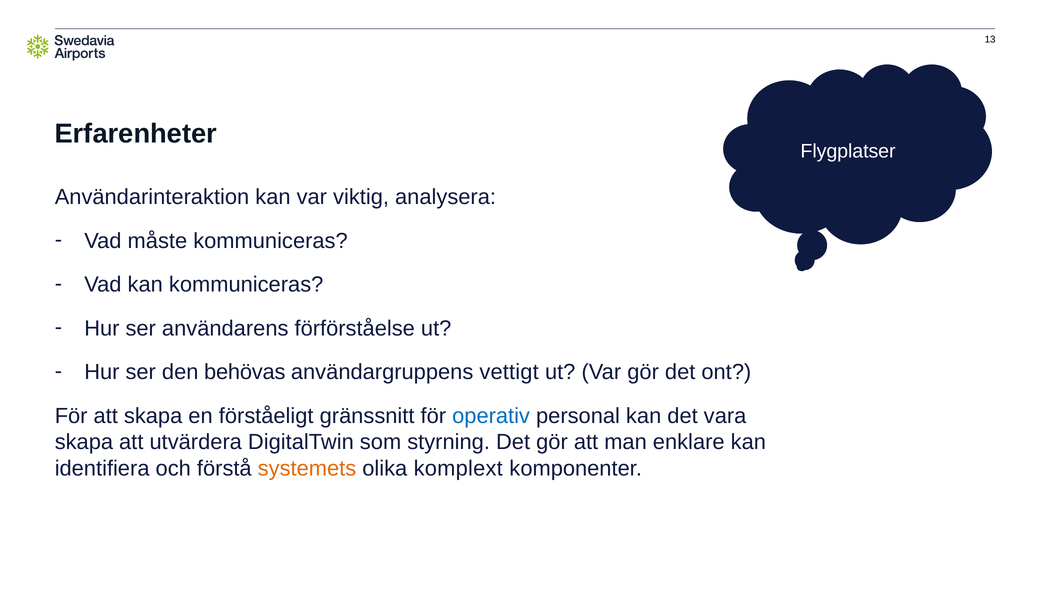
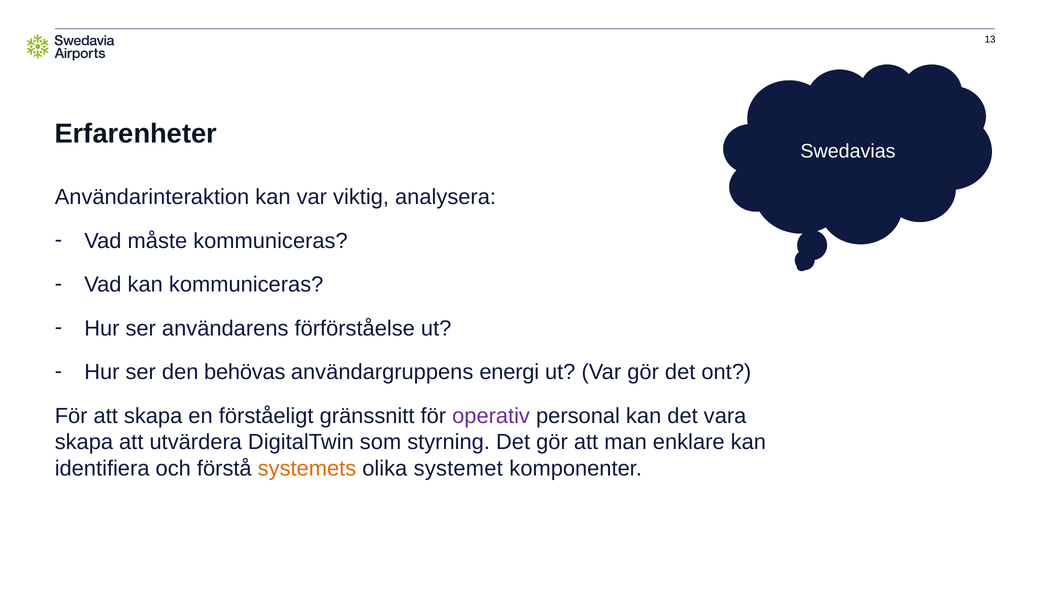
Flygplatser: Flygplatser -> Swedavias
vettigt: vettigt -> energi
operativ colour: blue -> purple
komplext: komplext -> systemet
